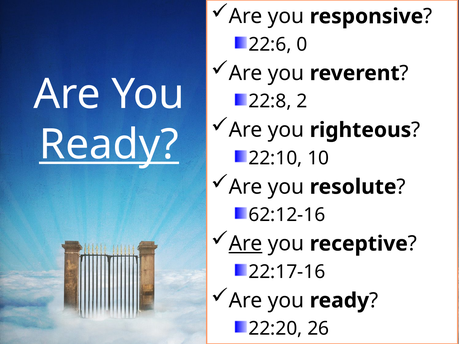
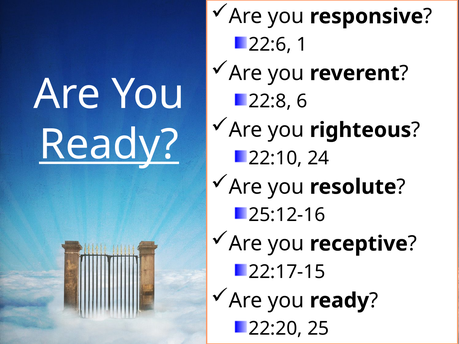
0: 0 -> 1
2: 2 -> 6
10: 10 -> 24
62:12-16: 62:12-16 -> 25:12-16
Are at (246, 244) underline: present -> none
22:17-16: 22:17-16 -> 22:17-15
26: 26 -> 25
